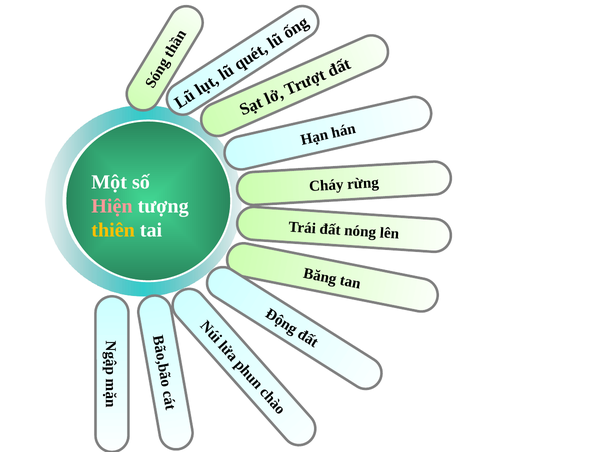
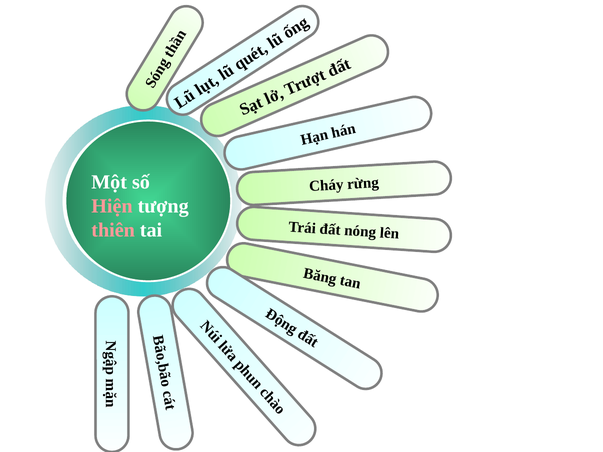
thiên colour: yellow -> pink
